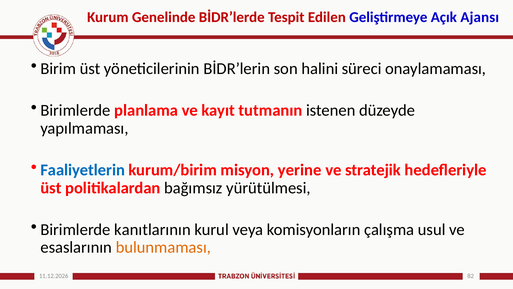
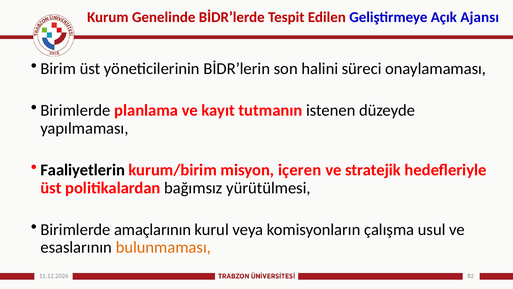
Faaliyetlerin colour: blue -> black
yerine: yerine -> içeren
kanıtlarının: kanıtlarının -> amaçlarının
